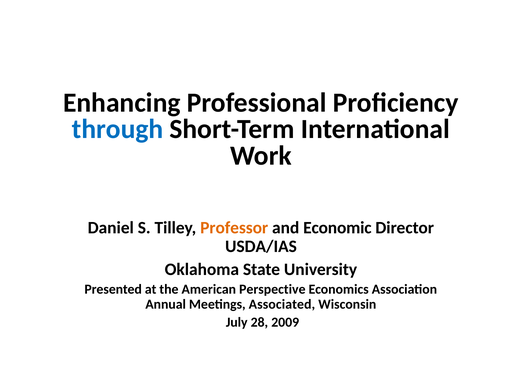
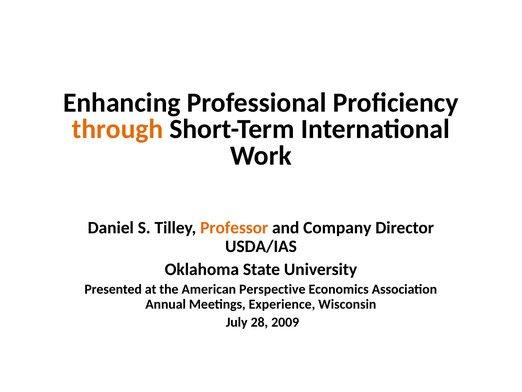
through colour: blue -> orange
Economic: Economic -> Company
Associated: Associated -> Experience
